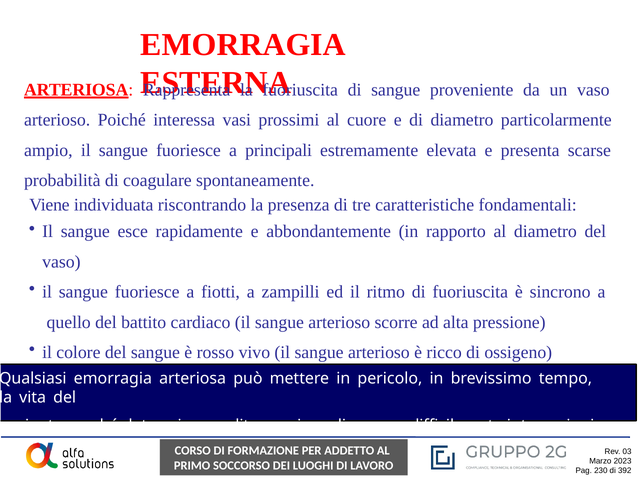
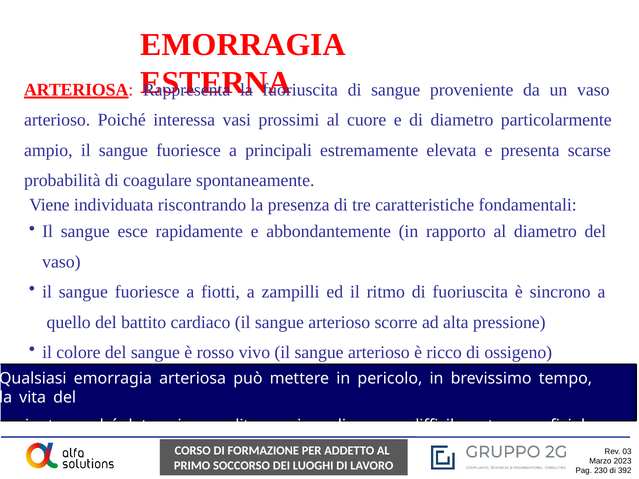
interruzioni: interruzioni -> superficiale
